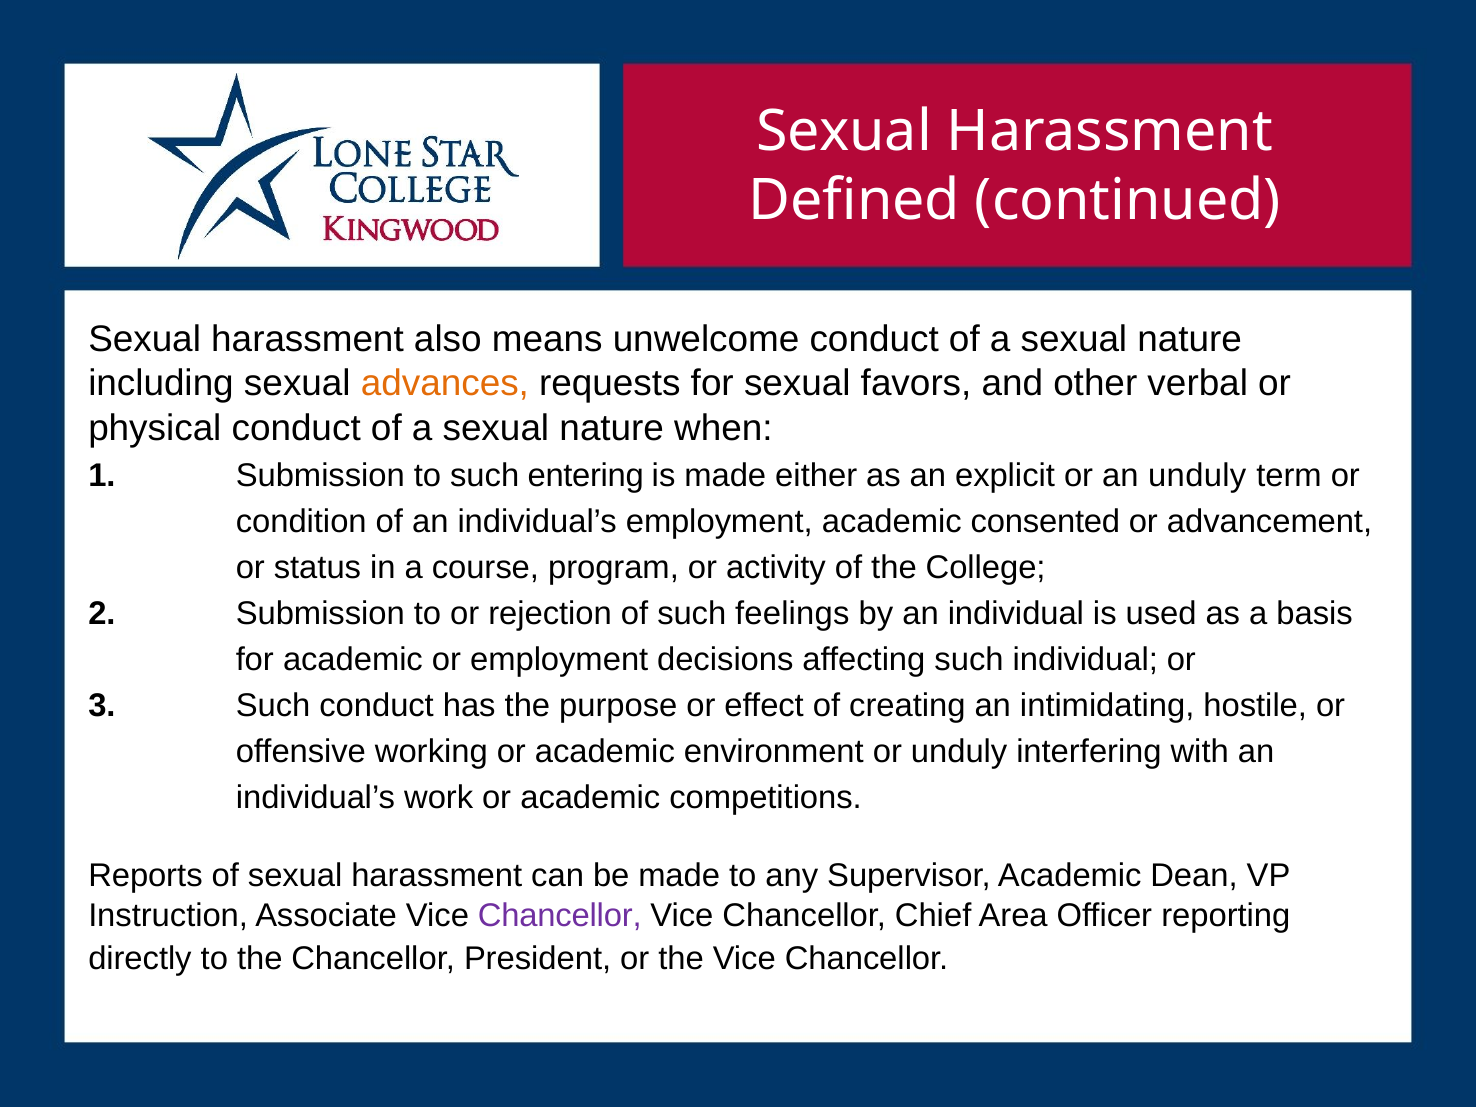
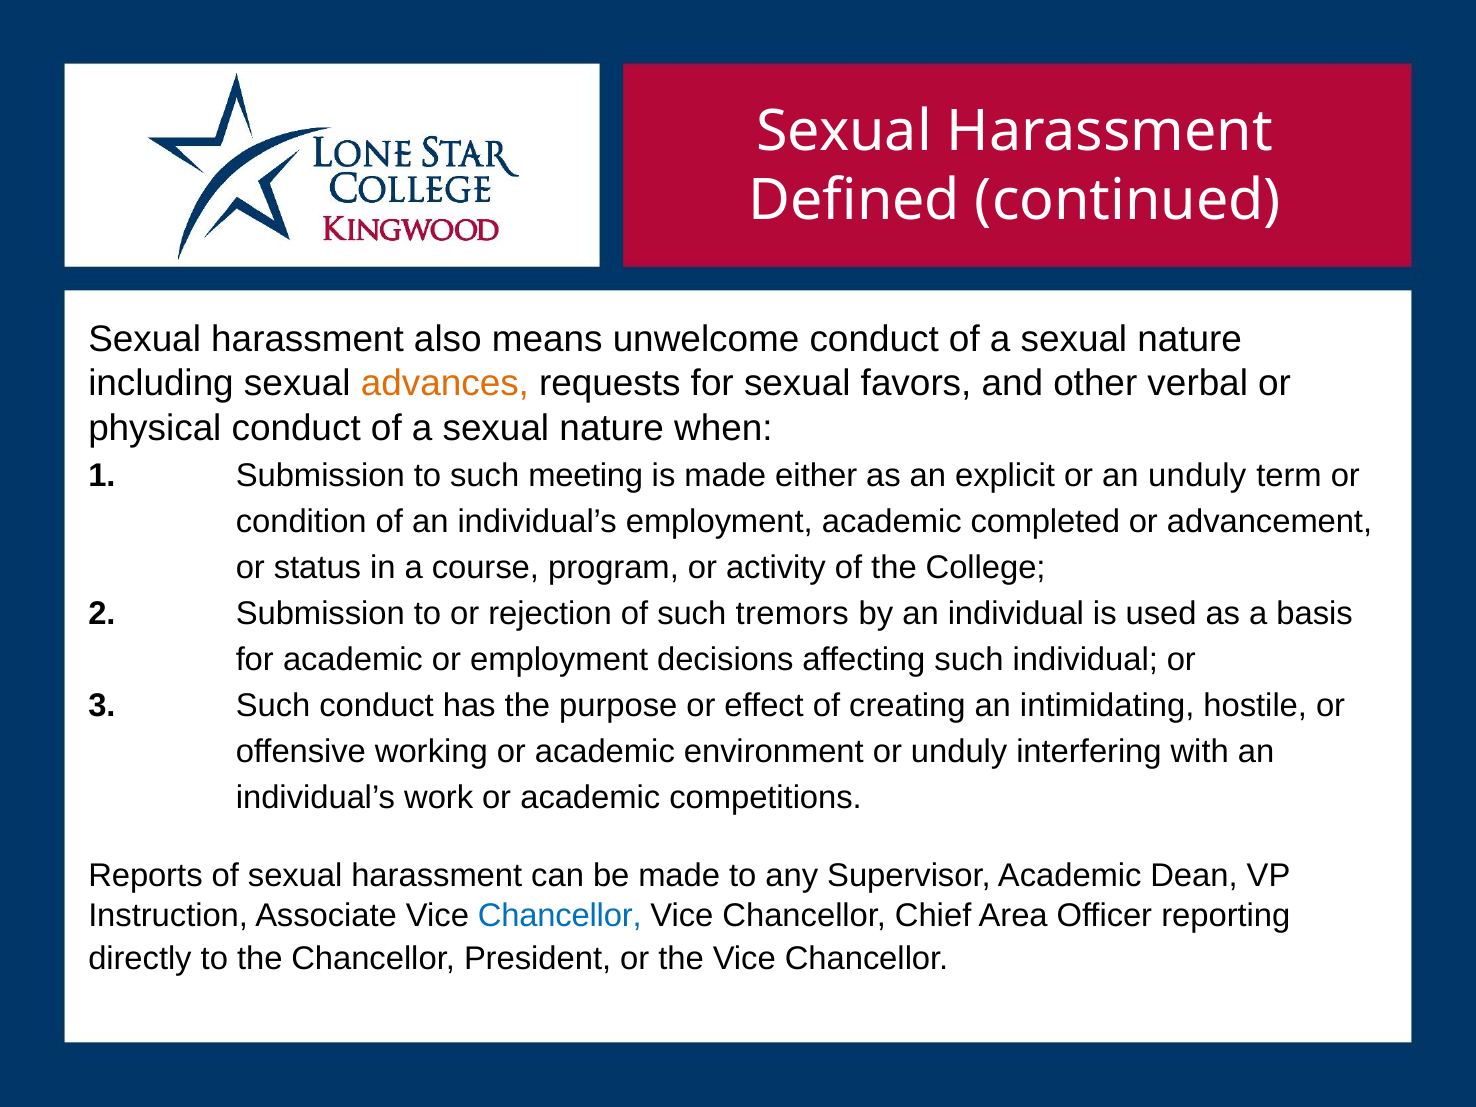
entering: entering -> meeting
consented: consented -> completed
feelings: feelings -> tremors
Chancellor at (560, 916) colour: purple -> blue
